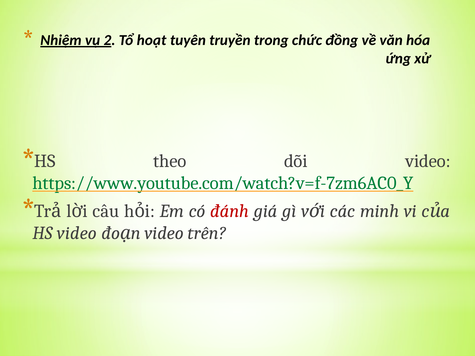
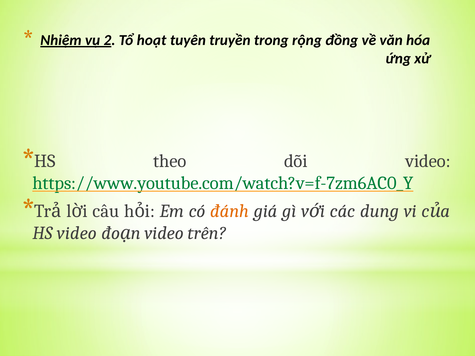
chức: chức -> rộng
đánh colour: red -> orange
minh: minh -> dung
